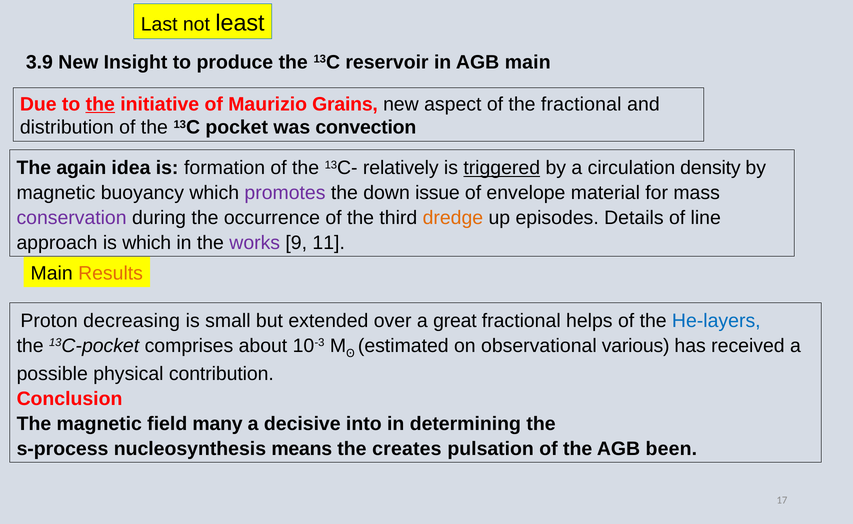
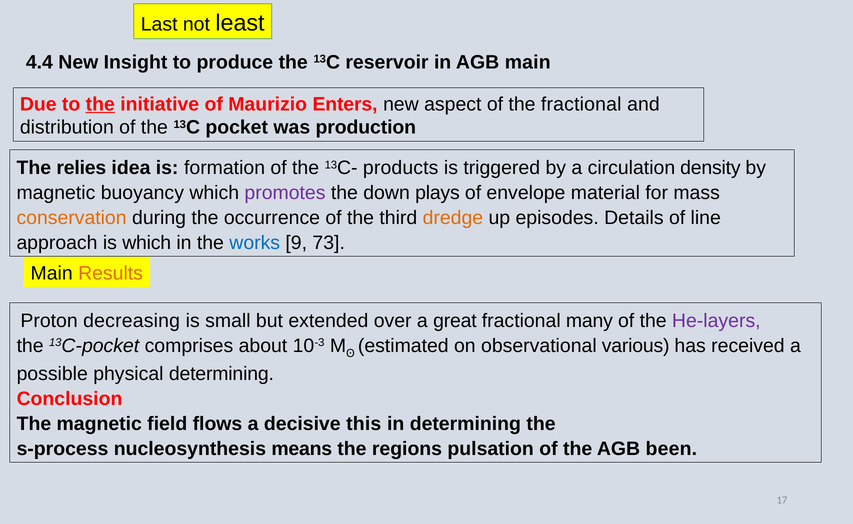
3.9: 3.9 -> 4.4
Grains: Grains -> Enters
convection: convection -> production
again: again -> relies
relatively: relatively -> products
triggered underline: present -> none
issue: issue -> plays
conservation colour: purple -> orange
works colour: purple -> blue
11: 11 -> 73
helps: helps -> many
He-layers colour: blue -> purple
physical contribution: contribution -> determining
many: many -> flows
into: into -> this
creates: creates -> regions
